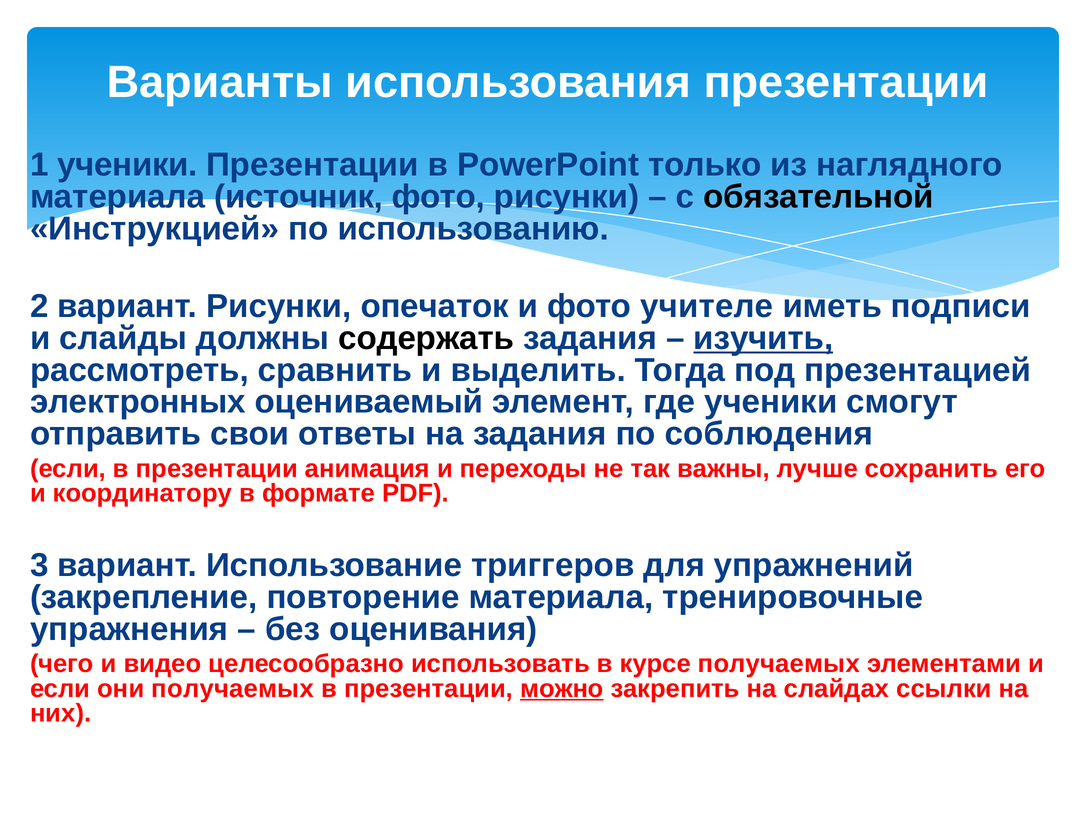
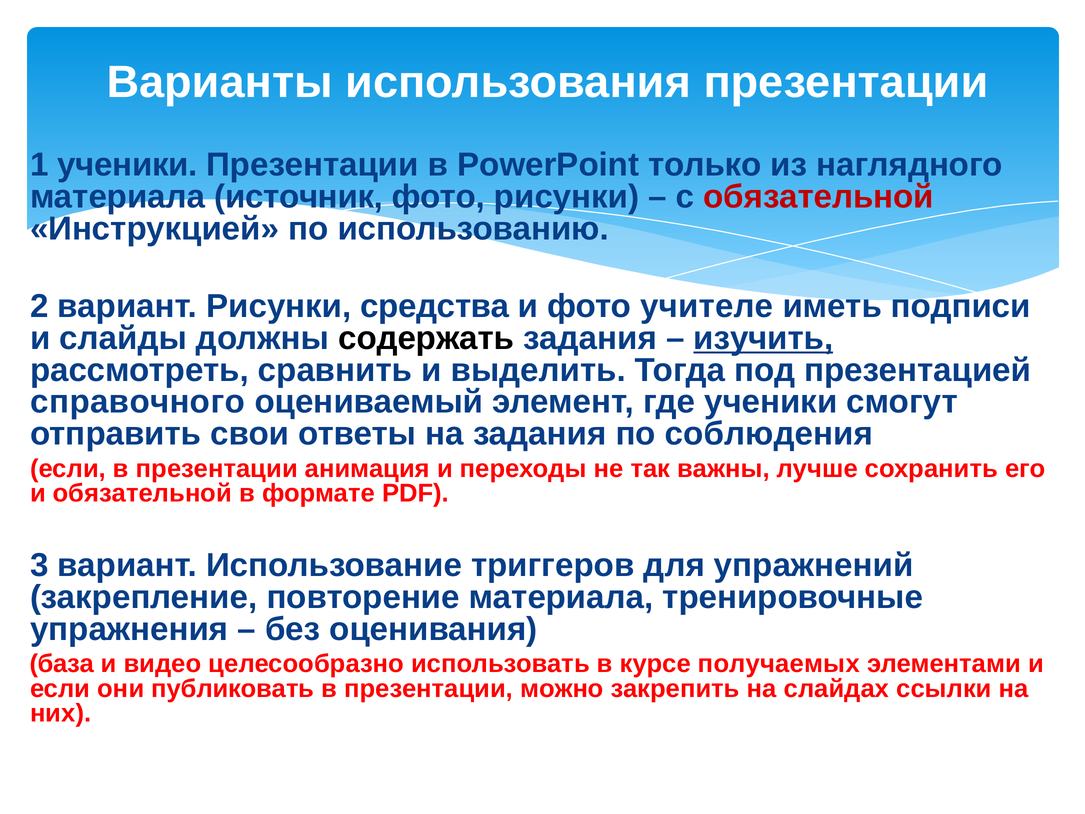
обязательной at (819, 197) colour: black -> red
опечаток: опечаток -> средства
электронных: электронных -> справочного
и координатору: координатору -> обязательной
чего: чего -> база
они получаемых: получаемых -> публиковать
можно underline: present -> none
